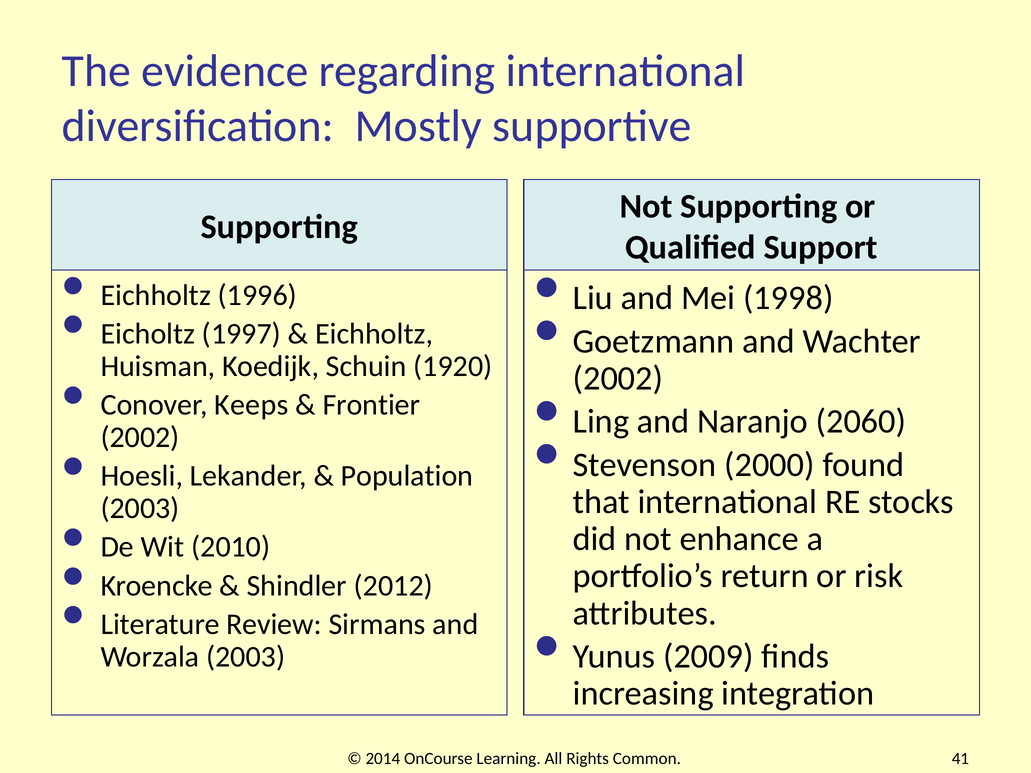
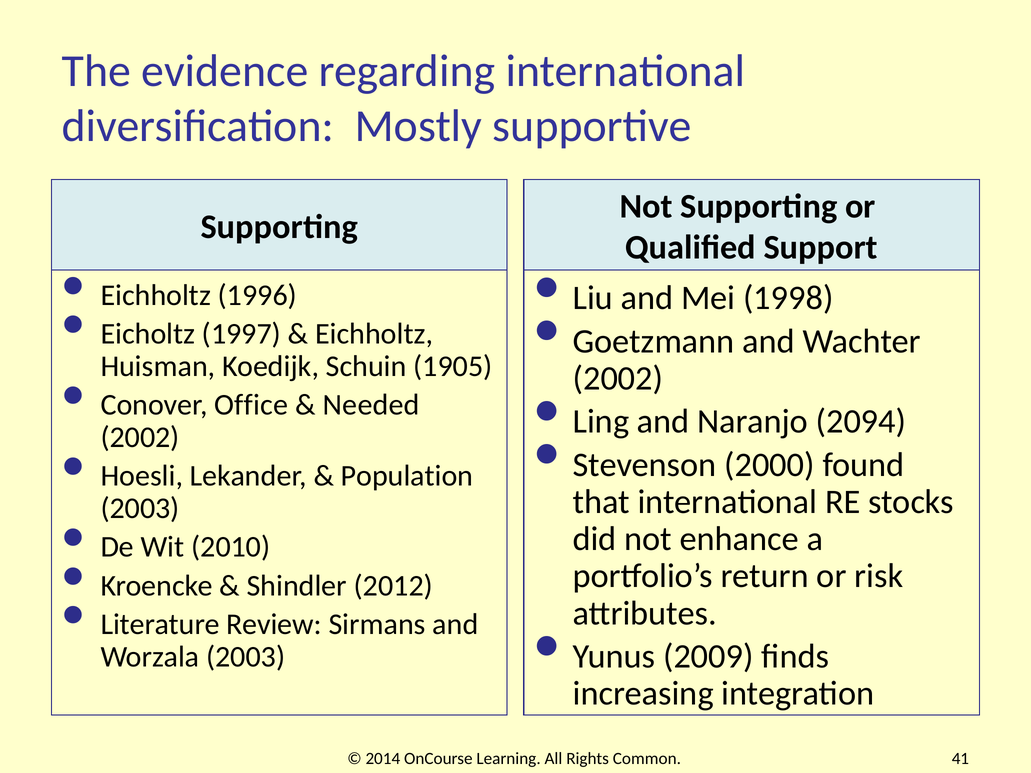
1920: 1920 -> 1905
Keeps: Keeps -> Office
Frontier: Frontier -> Needed
2060: 2060 -> 2094
